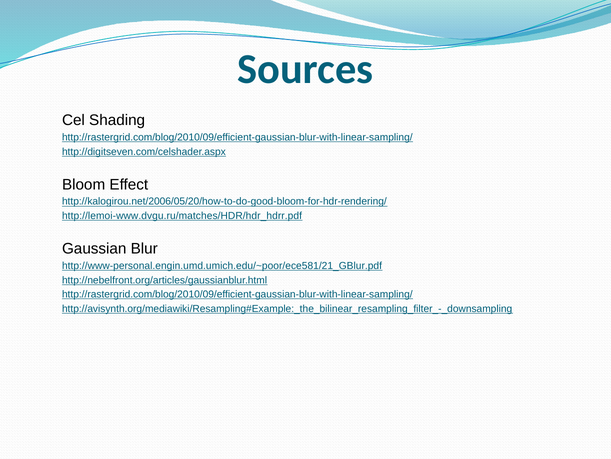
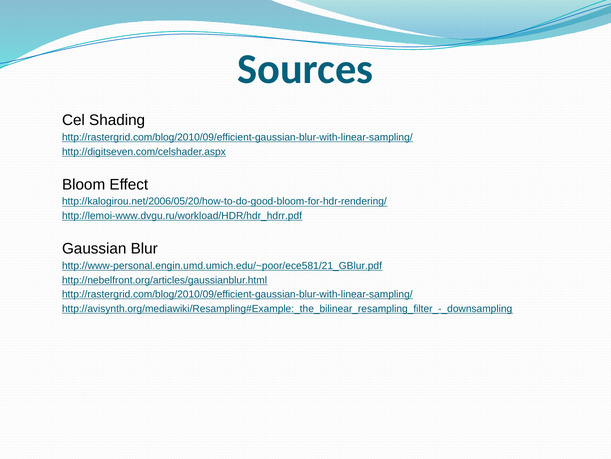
http://lemoi-www.dvgu.ru/matches/HDR/hdr_hdrr.pdf: http://lemoi-www.dvgu.ru/matches/HDR/hdr_hdrr.pdf -> http://lemoi-www.dvgu.ru/workload/HDR/hdr_hdrr.pdf
